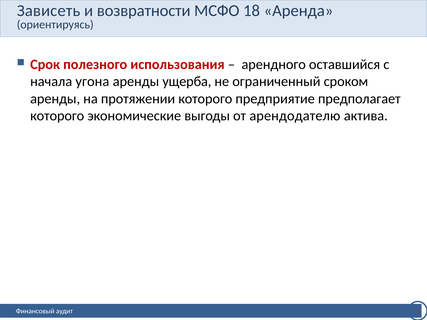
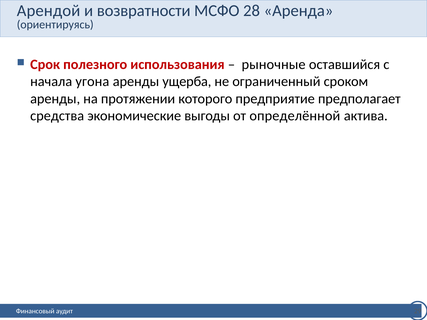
Зависеть: Зависеть -> Арендой
18: 18 -> 28
арендного: арендного -> рыночные
которого at (57, 116): которого -> средства
арендодателю: арендодателю -> определённой
